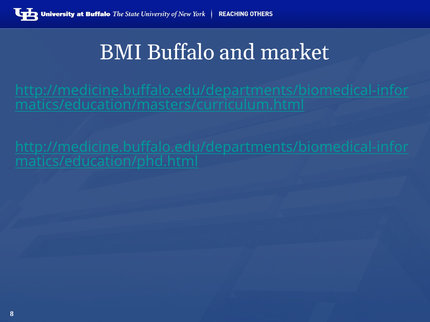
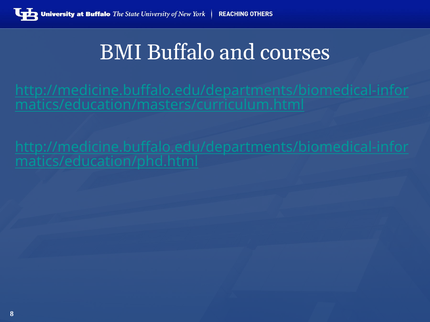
market: market -> courses
